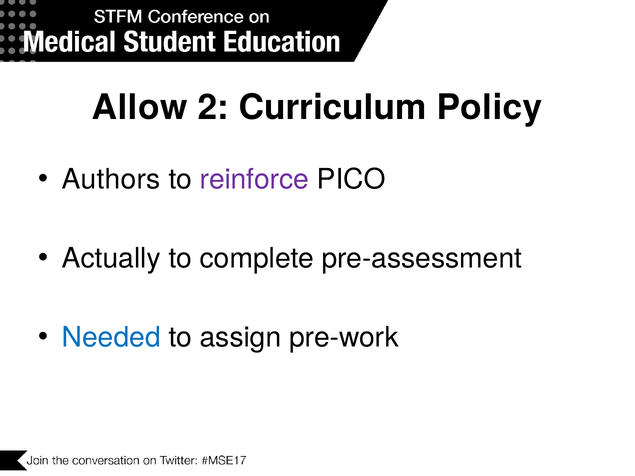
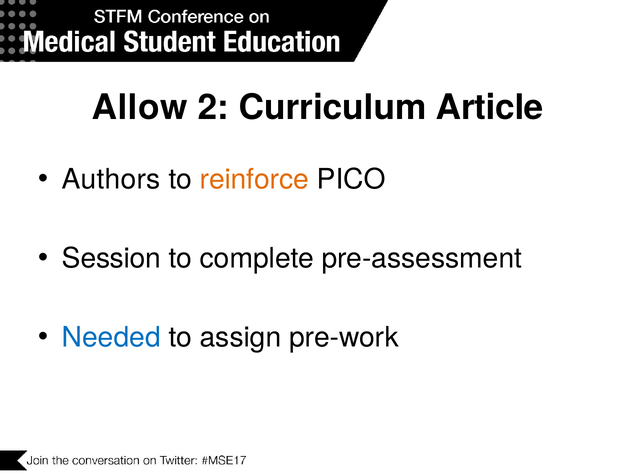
Policy: Policy -> Article
reinforce colour: purple -> orange
Actually: Actually -> Session
